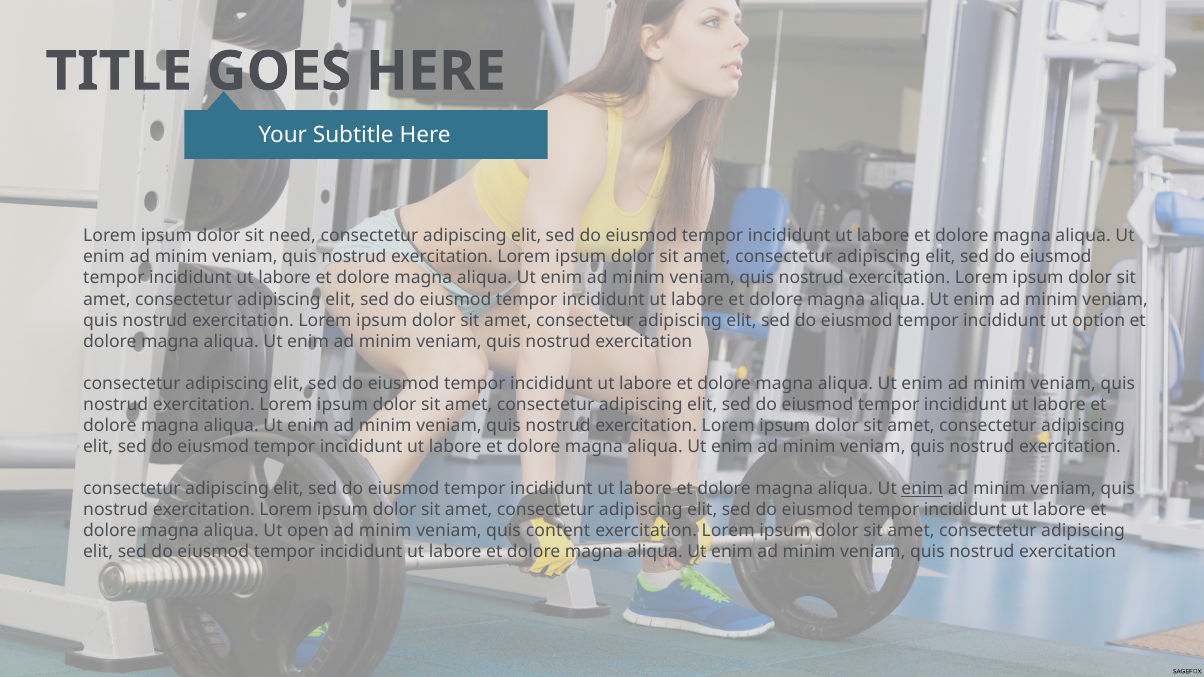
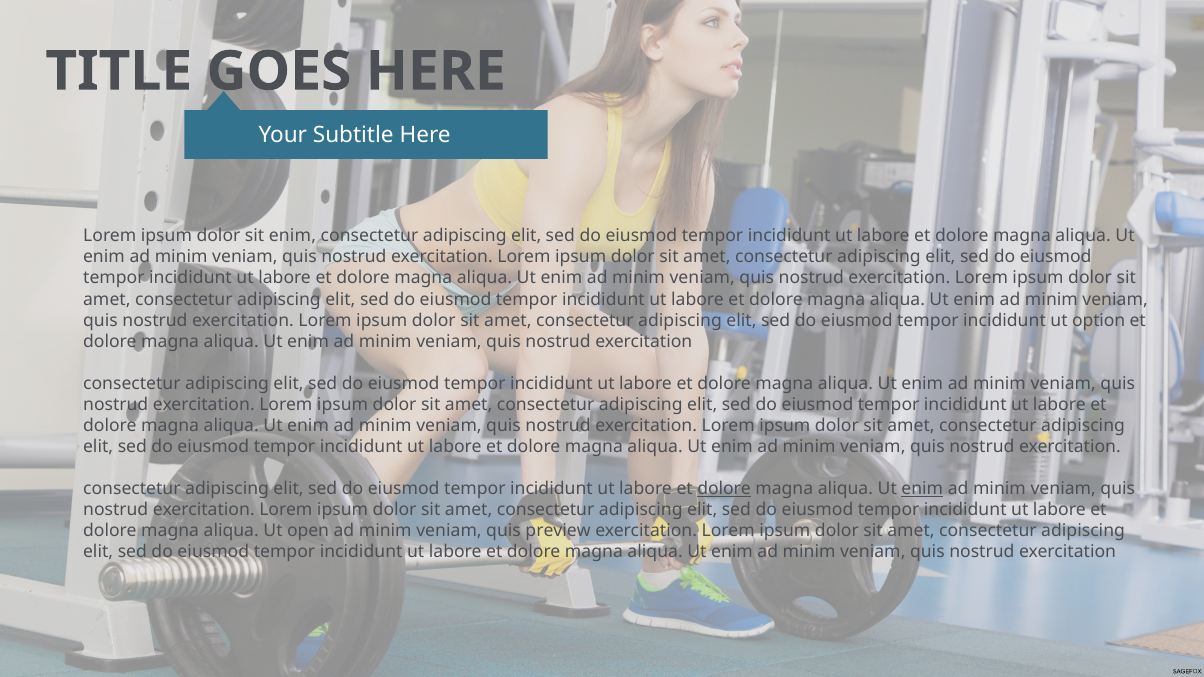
sit need: need -> enim
dolore at (724, 489) underline: none -> present
content: content -> preview
